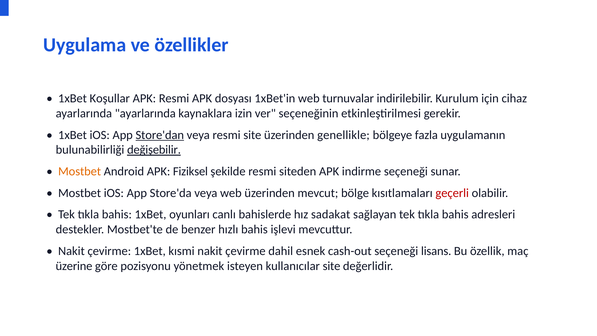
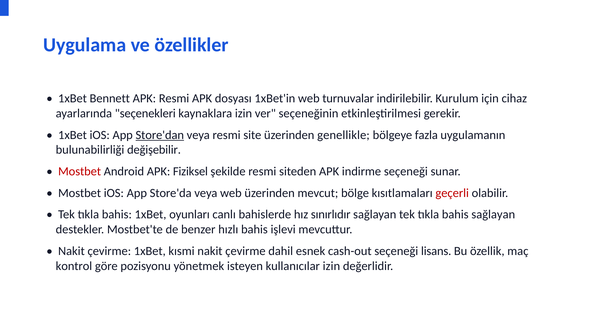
Koşullar: Koşullar -> Bennett
ayarlarında ayarlarında: ayarlarında -> seçenekleri
değişebilir underline: present -> none
Mostbet at (80, 171) colour: orange -> red
sadakat: sadakat -> sınırlıdır
bahis adresleri: adresleri -> sağlayan
üzerine: üzerine -> kontrol
kullanıcılar site: site -> izin
